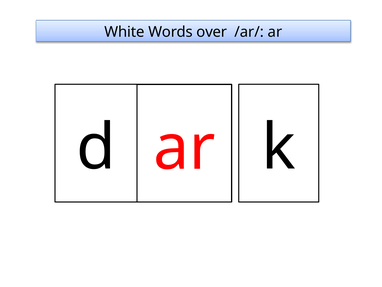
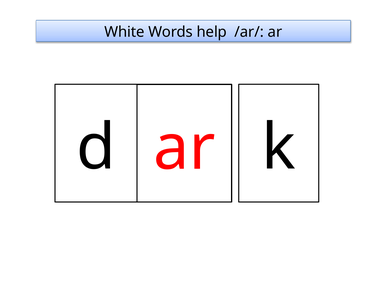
over: over -> help
